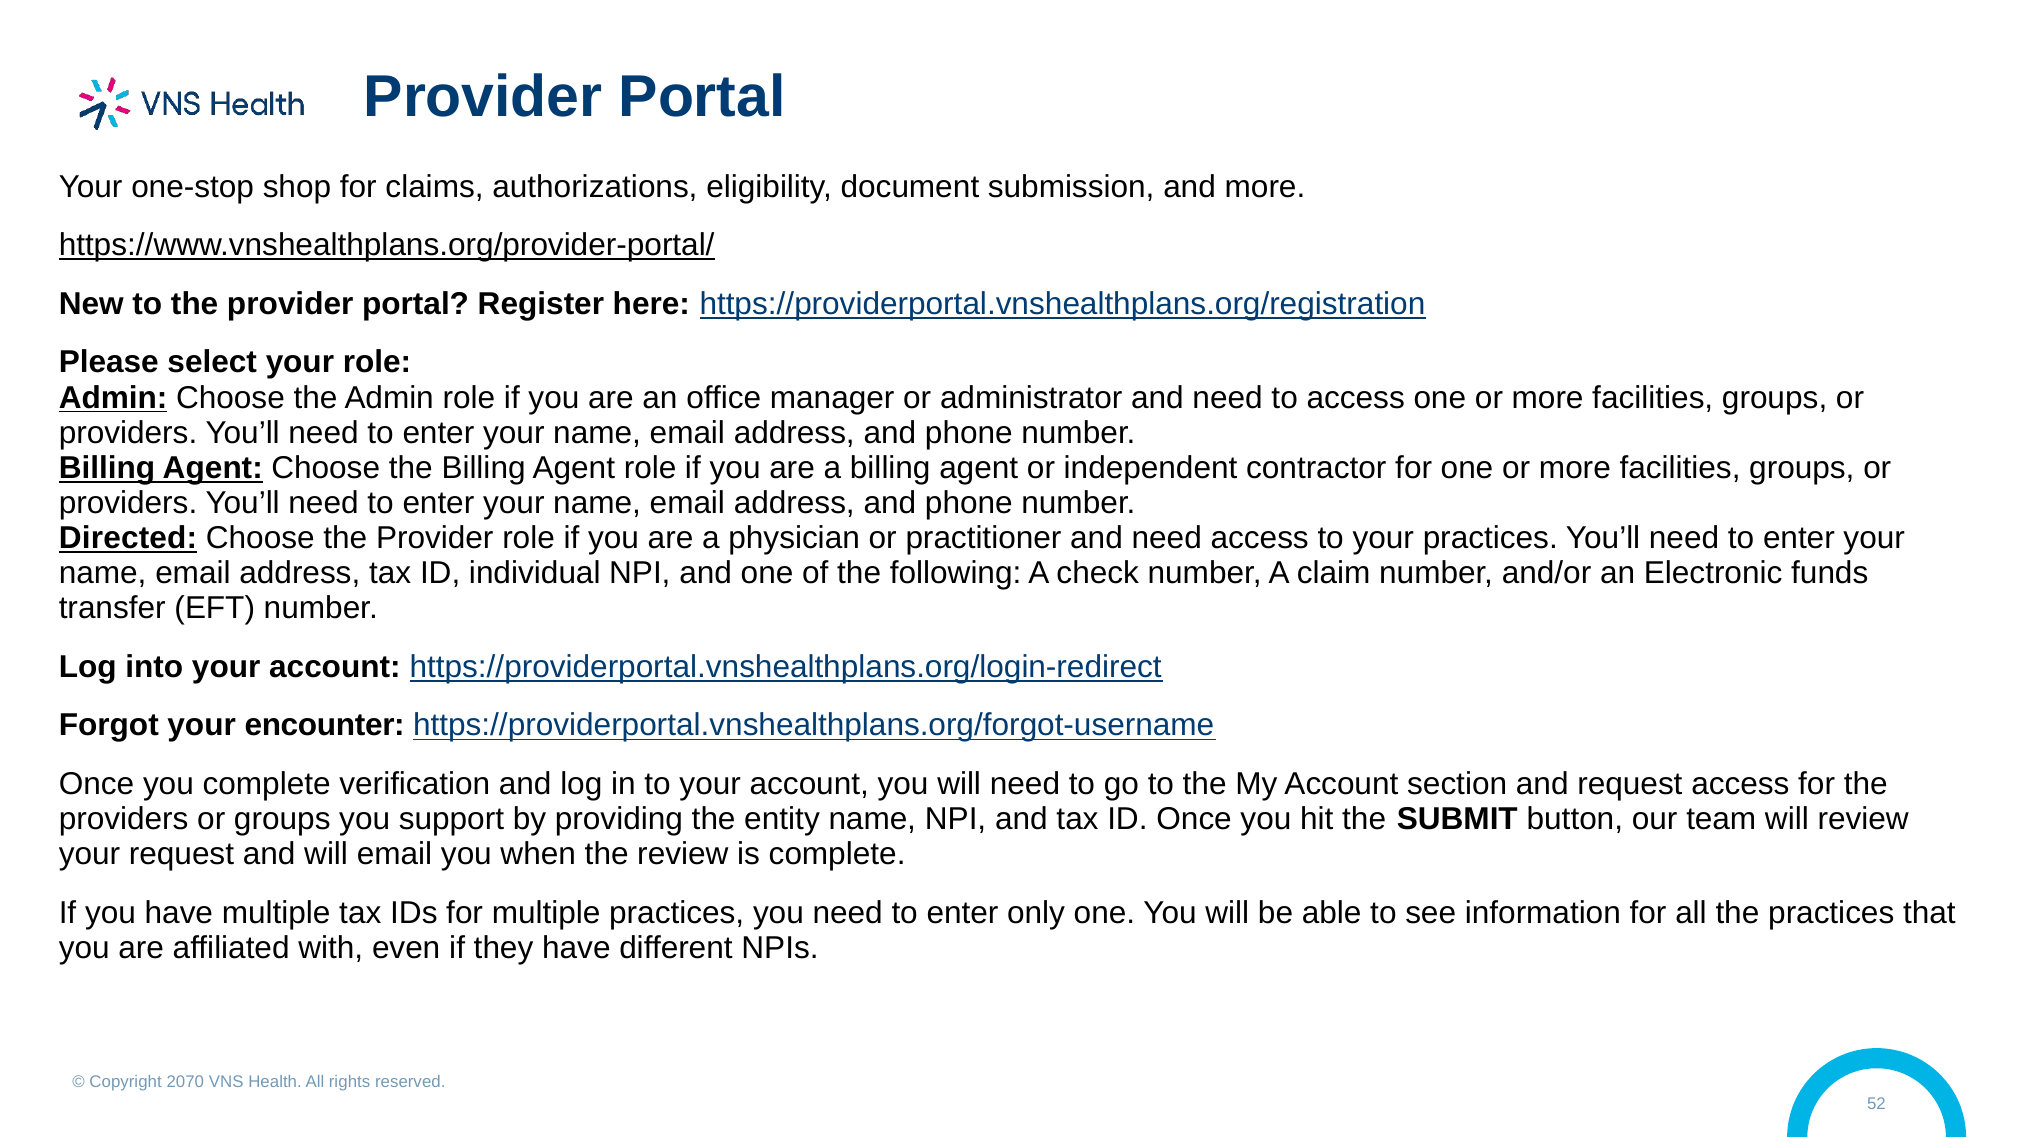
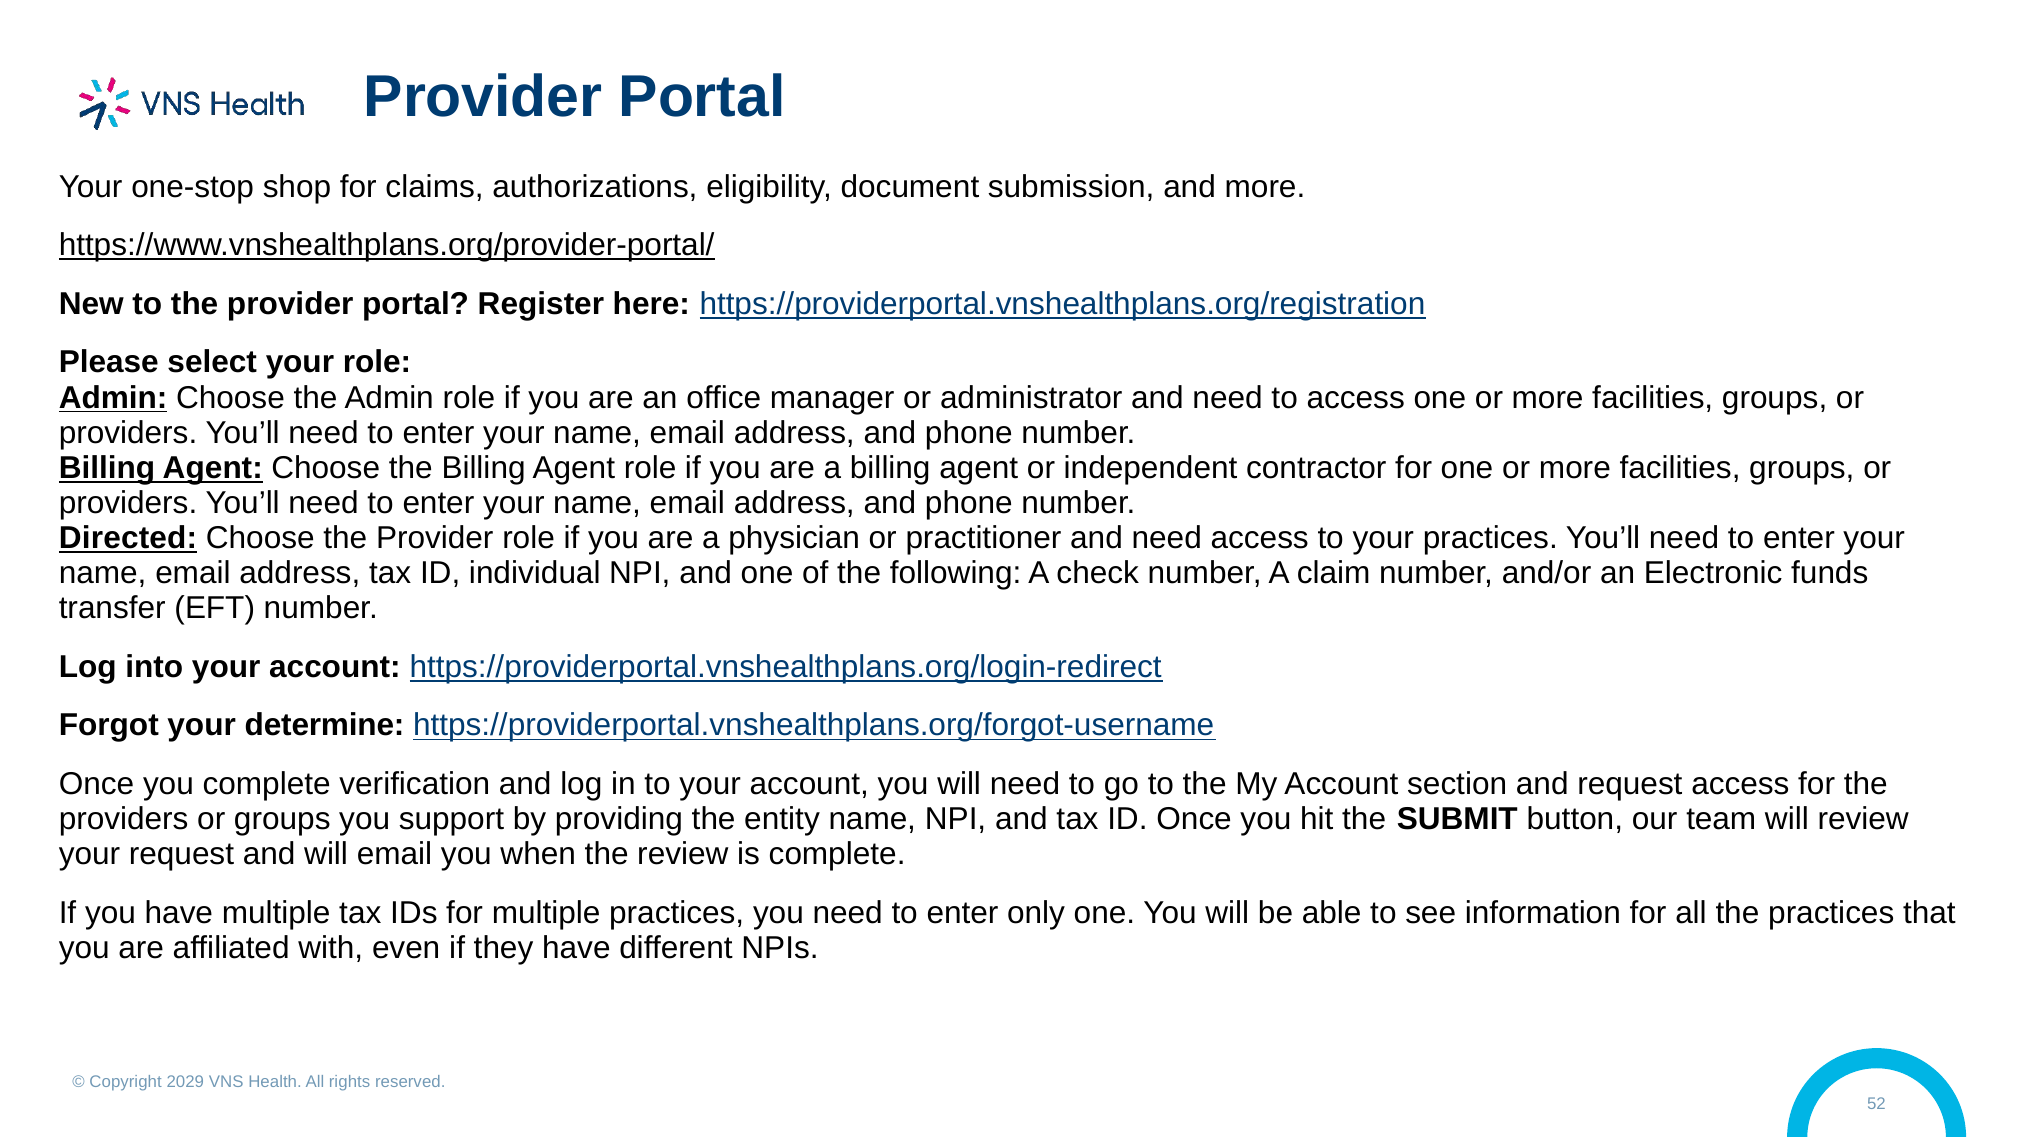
encounter: encounter -> determine
2070: 2070 -> 2029
